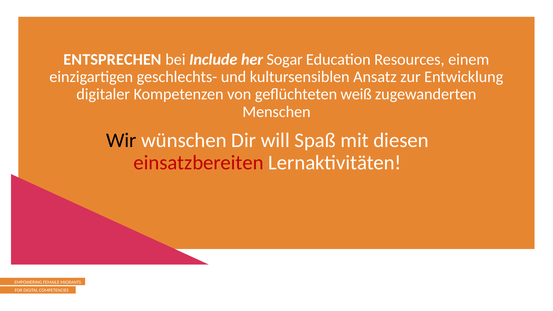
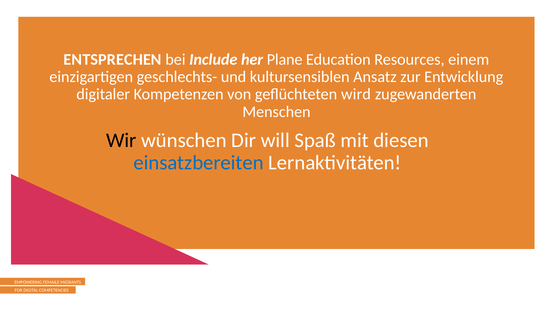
Sogar: Sogar -> Plane
weiß: weiß -> wird
einsatzbereiten colour: red -> blue
